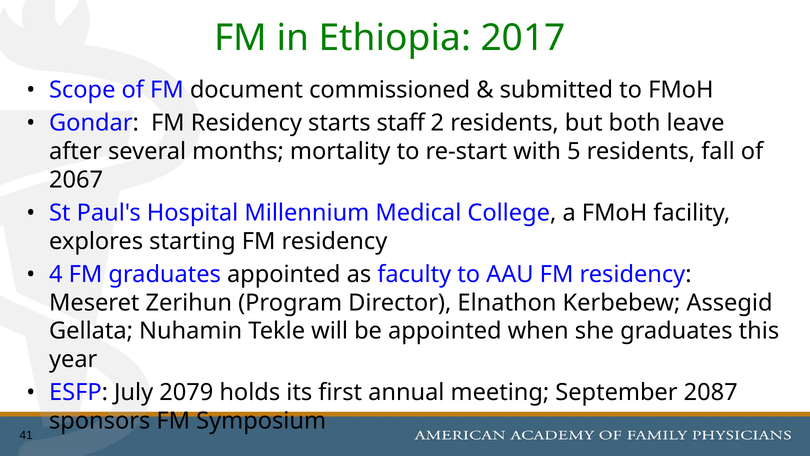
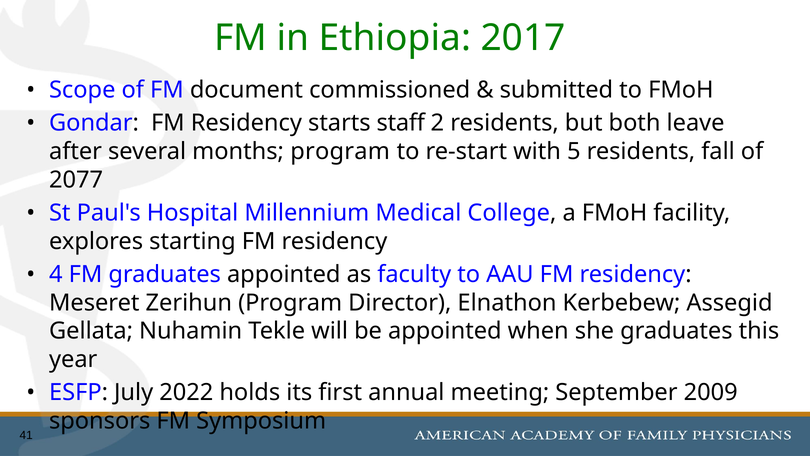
months mortality: mortality -> program
2067: 2067 -> 2077
2079: 2079 -> 2022
2087: 2087 -> 2009
